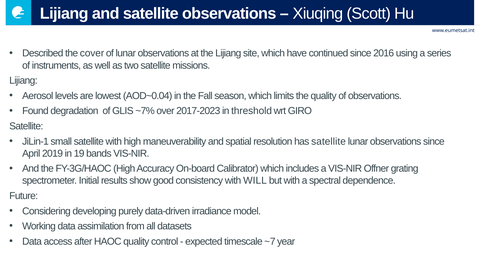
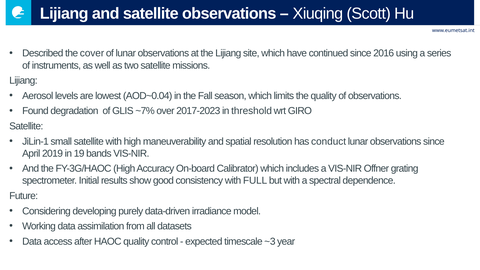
has satellite: satellite -> conduct
WILL: WILL -> FULL
~7: ~7 -> ~3
